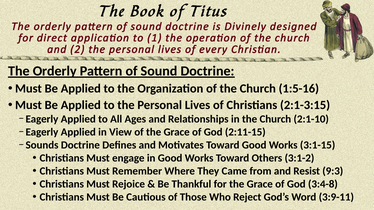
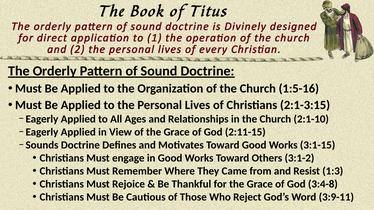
9:3: 9:3 -> 1:3
